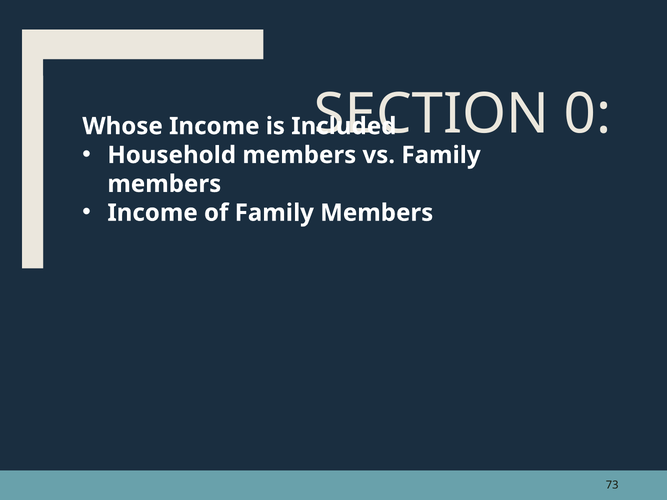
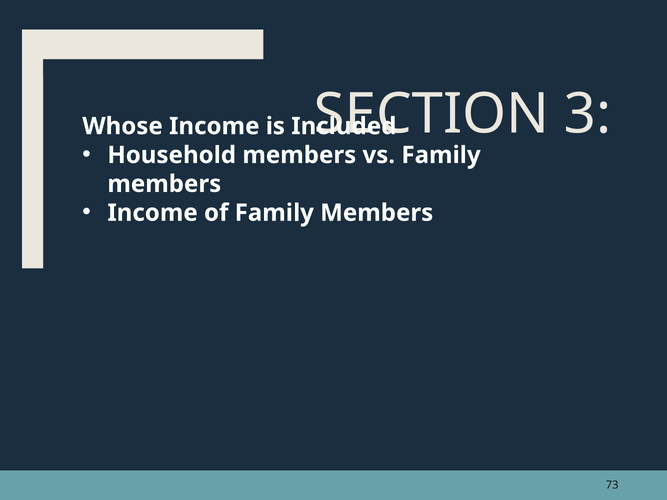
0: 0 -> 3
